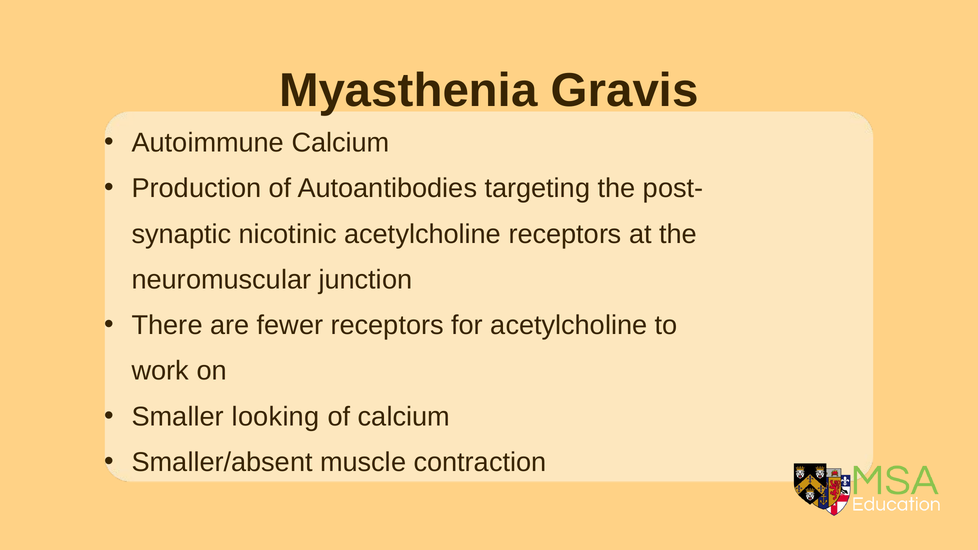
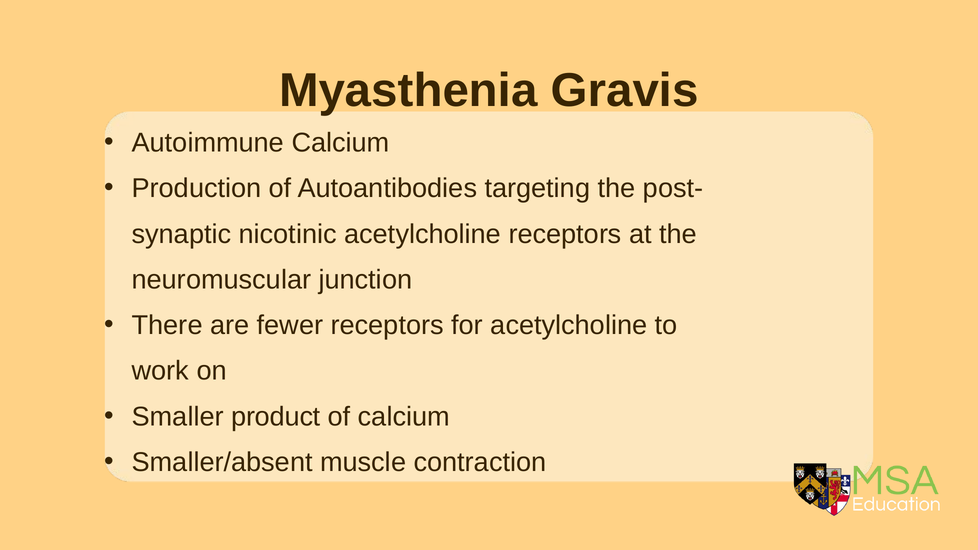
looking: looking -> product
